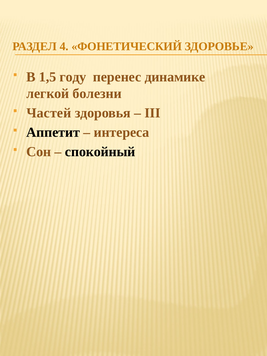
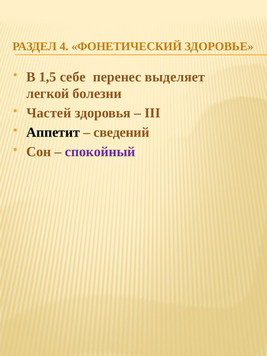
году: году -> себе
динамике: динамике -> выделяет
интереса: интереса -> сведений
спокойный colour: black -> purple
